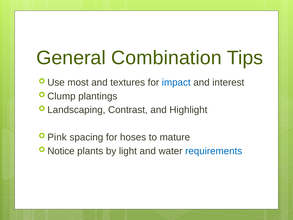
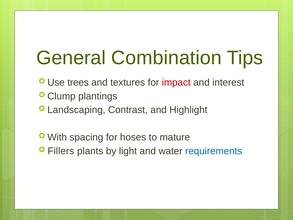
most: most -> trees
impact colour: blue -> red
Pink: Pink -> With
Notice: Notice -> Fillers
